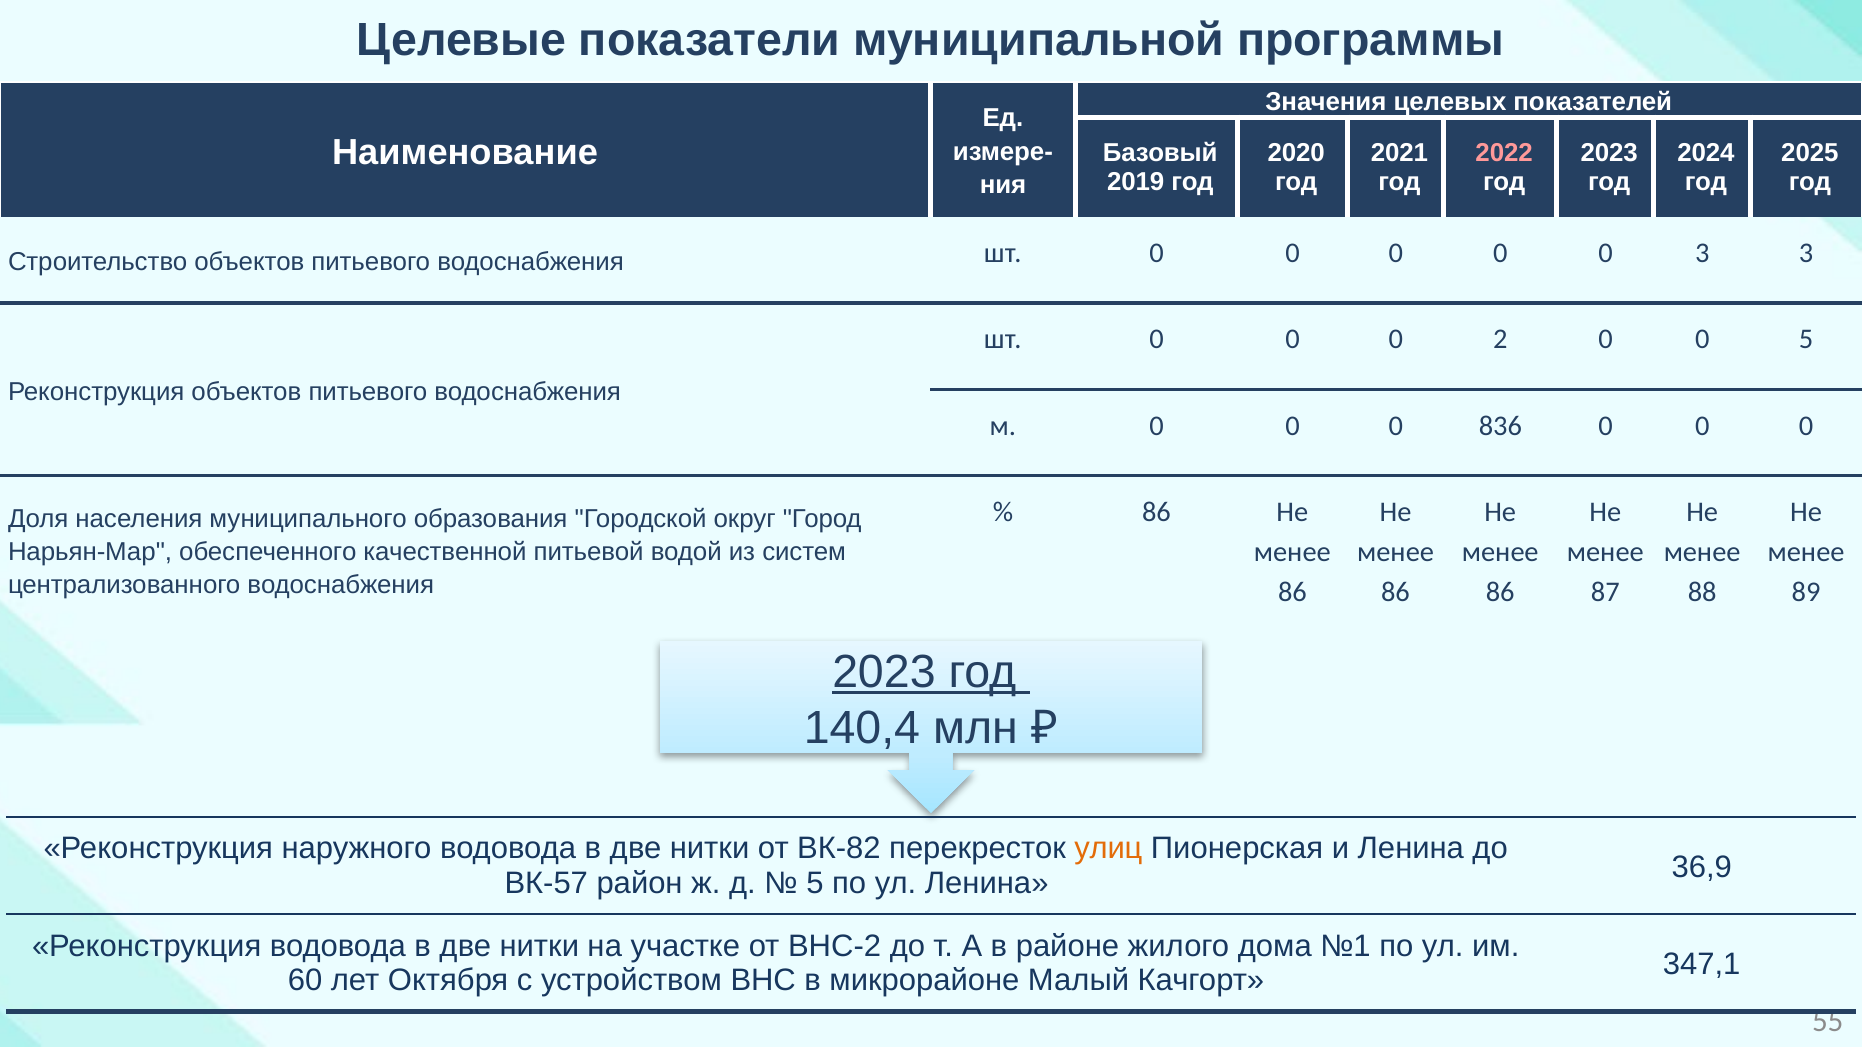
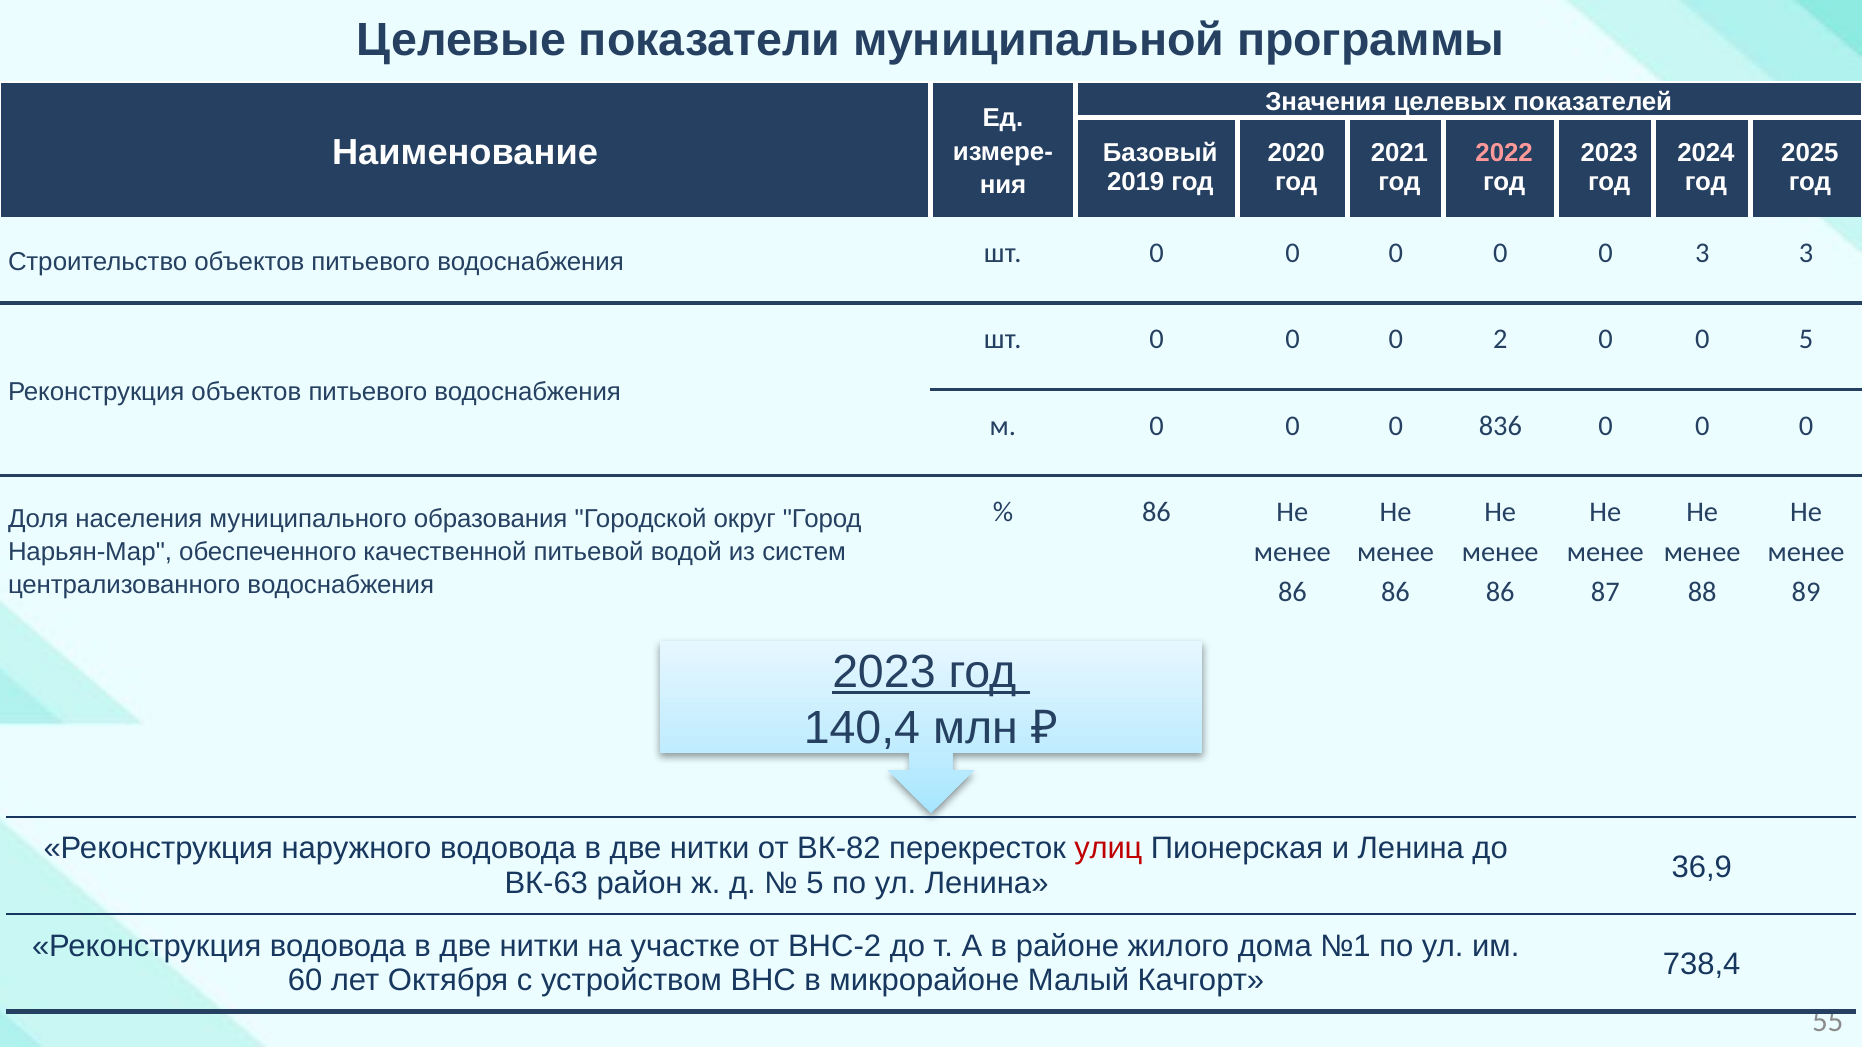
улиц colour: orange -> red
ВК-57: ВК-57 -> ВК-63
347,1: 347,1 -> 738,4
